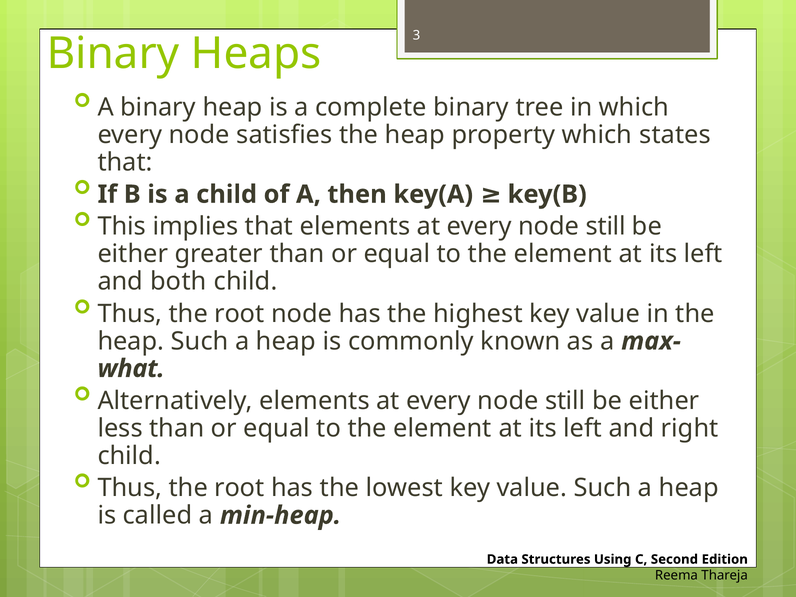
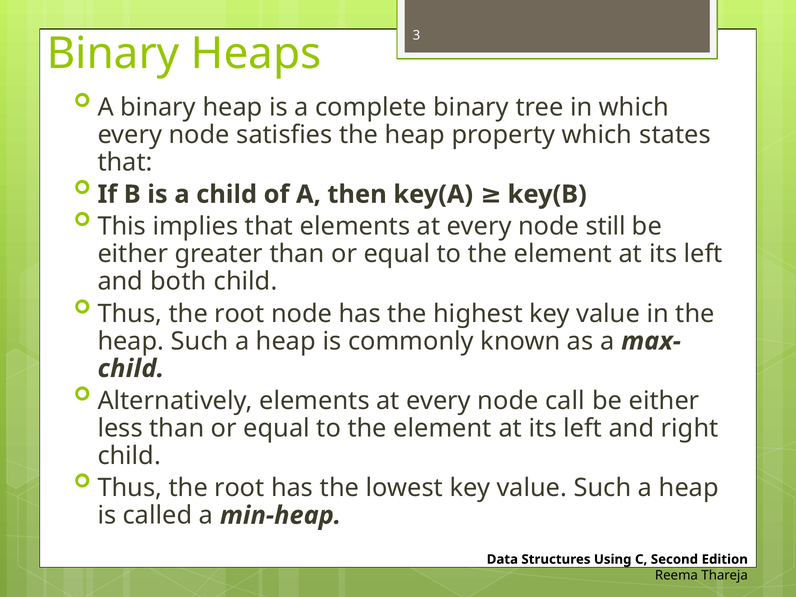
what at (131, 369): what -> child
still at (565, 401): still -> call
